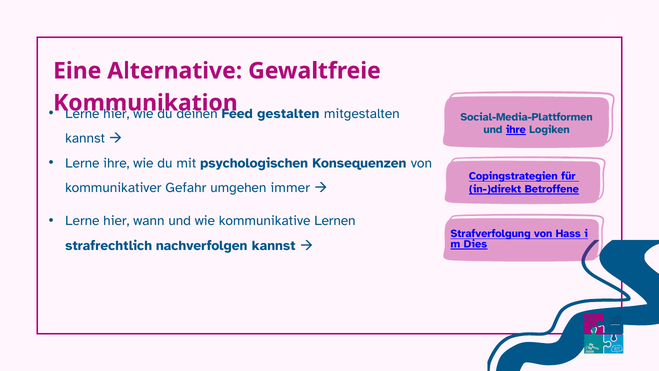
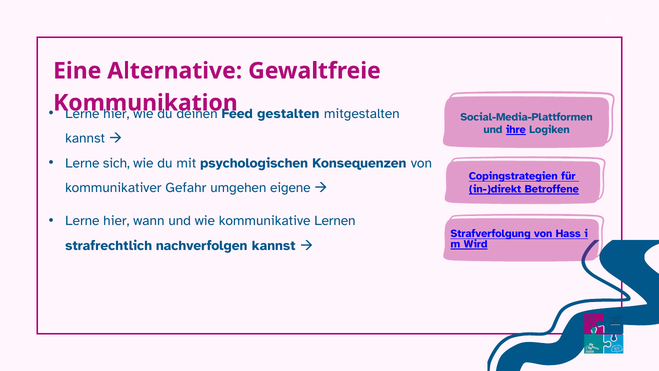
Lerne ihre: ihre -> sich
immer: immer -> eigene
Dies: Dies -> Wird
